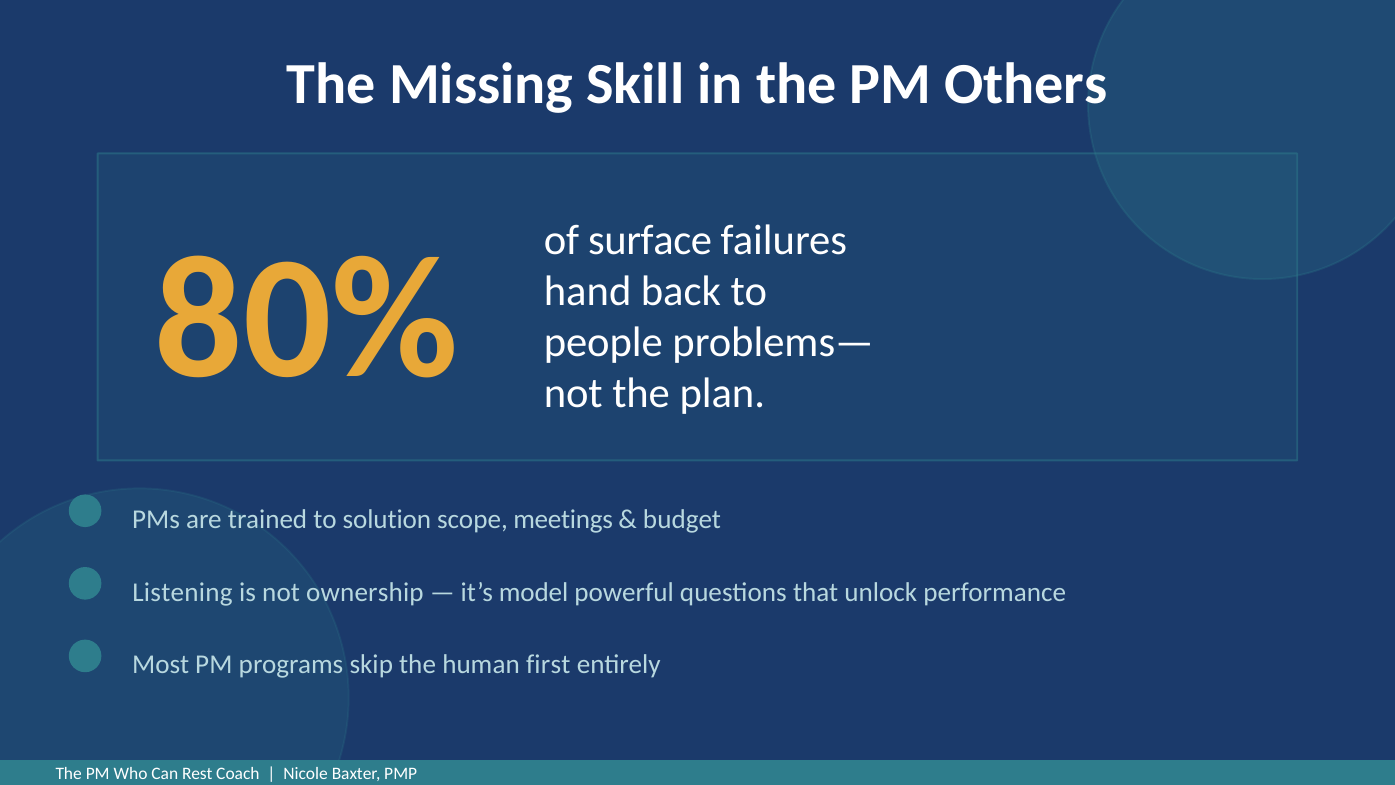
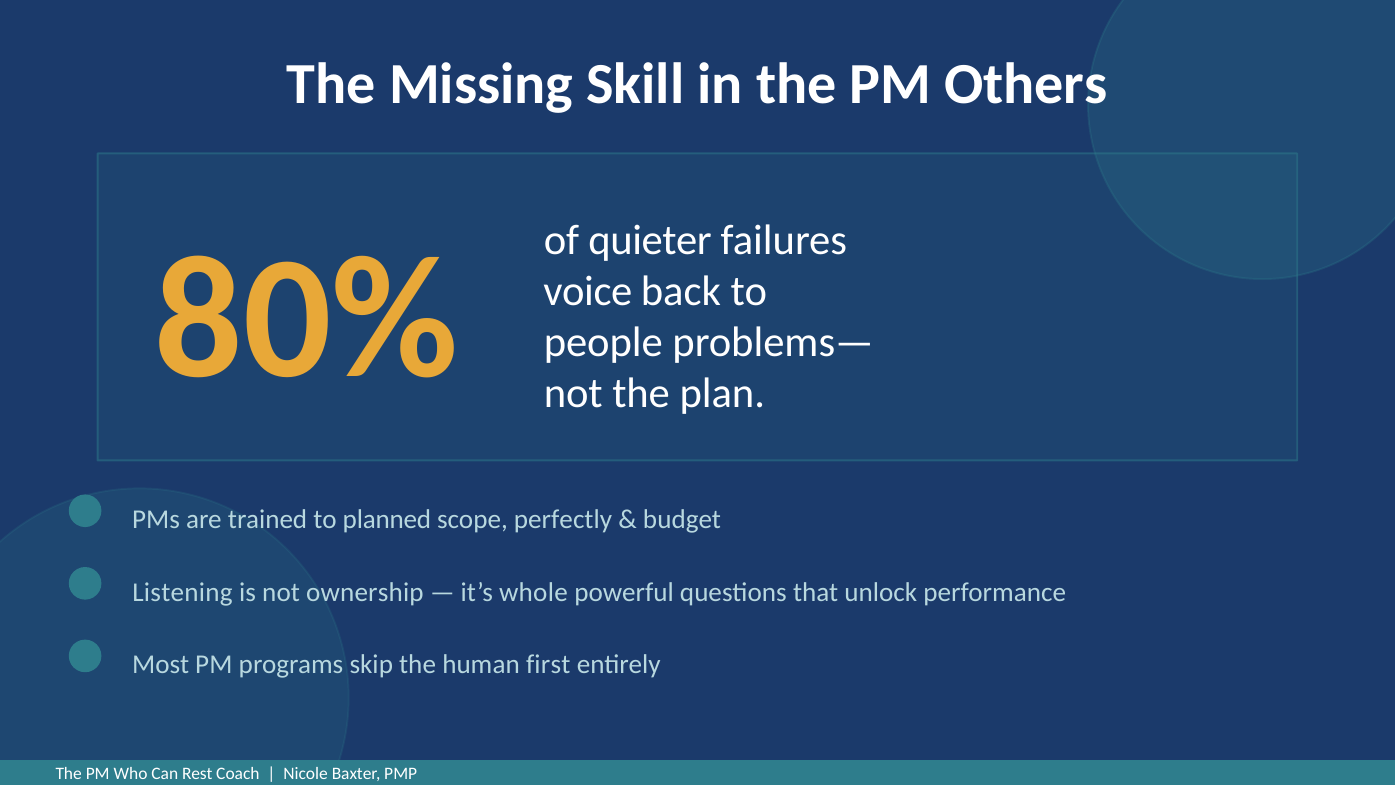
surface: surface -> quieter
hand: hand -> voice
solution: solution -> planned
meetings: meetings -> perfectly
model: model -> whole
